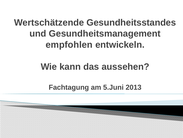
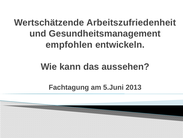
Gesundheitsstandes: Gesundheitsstandes -> Arbeitszufriedenheit
